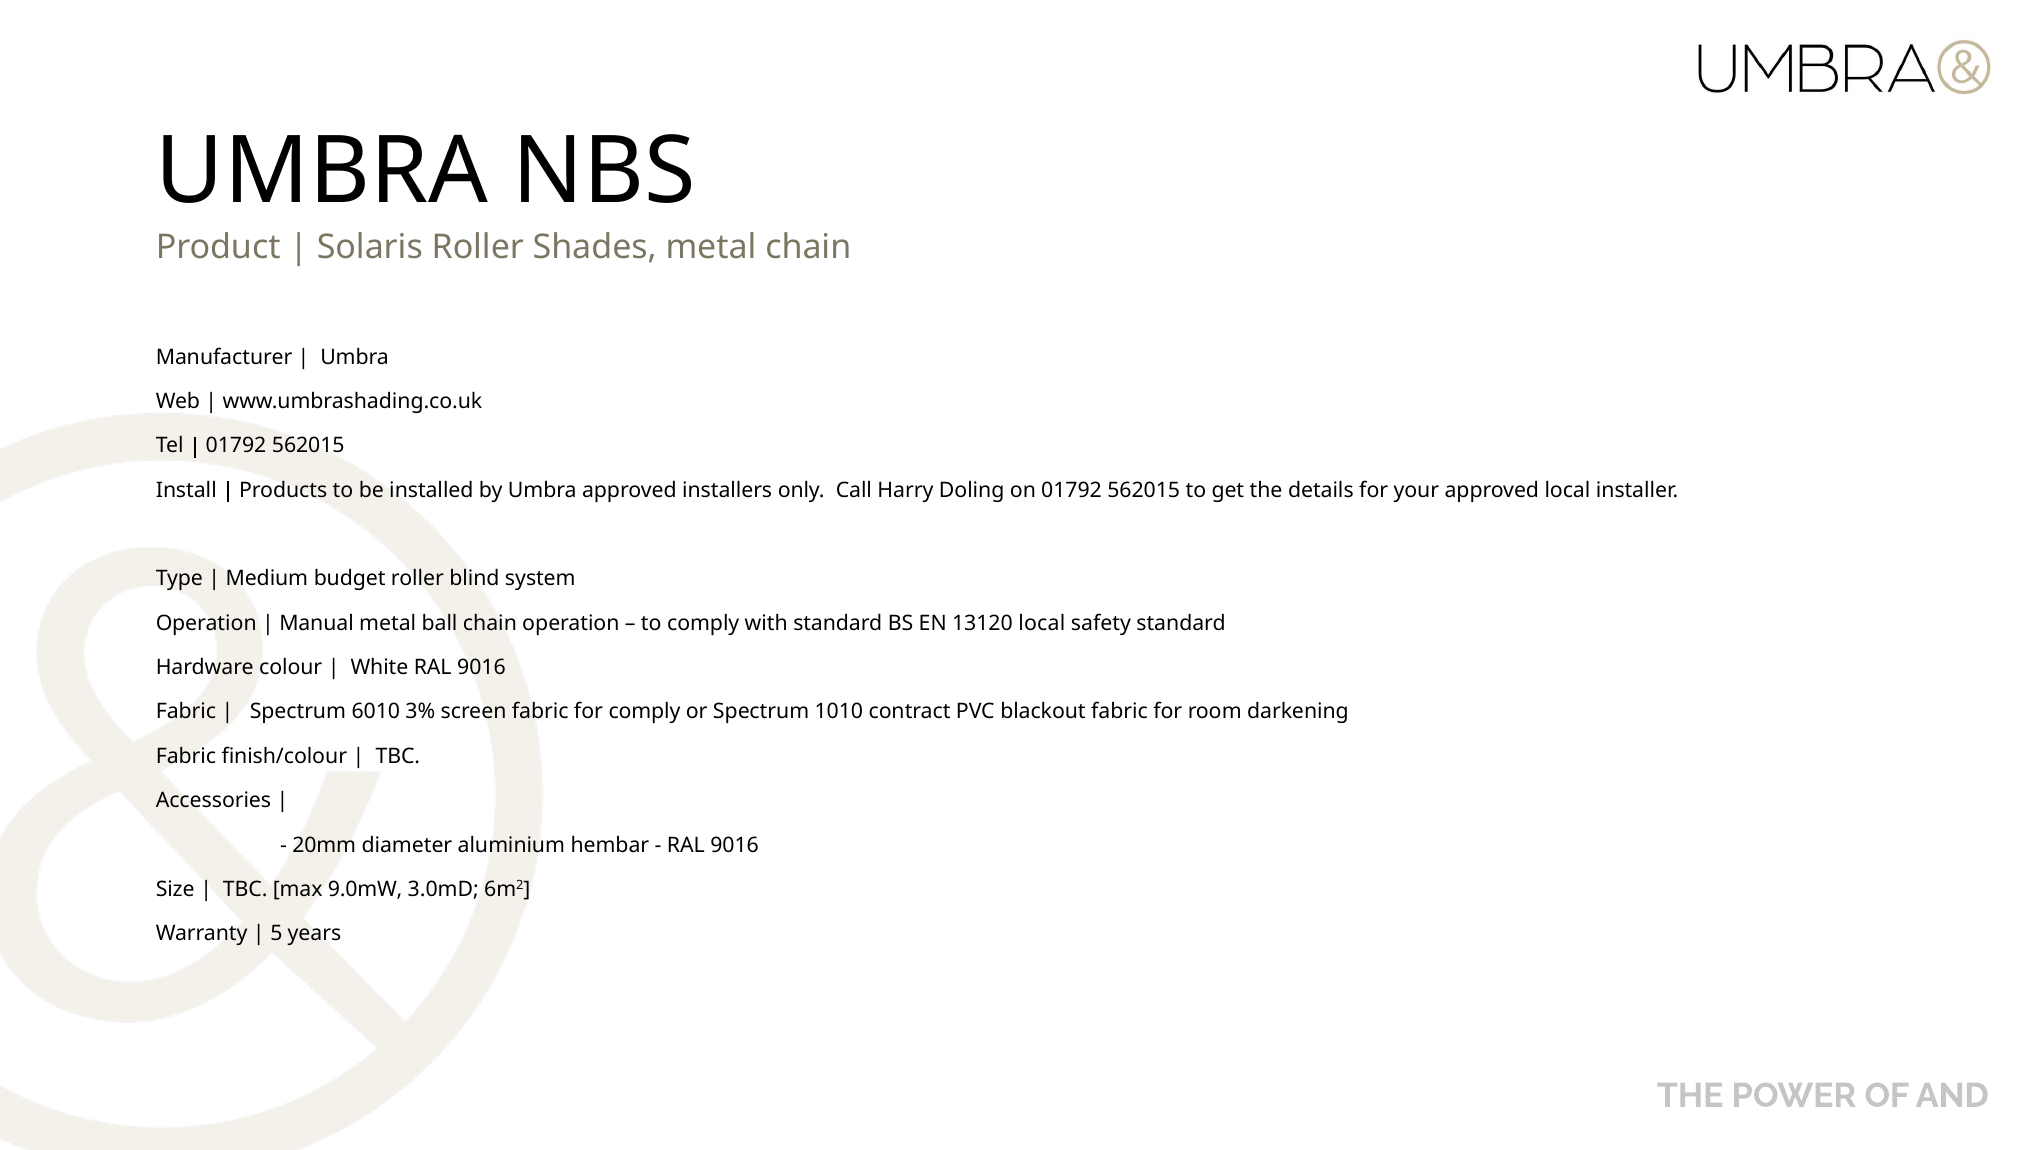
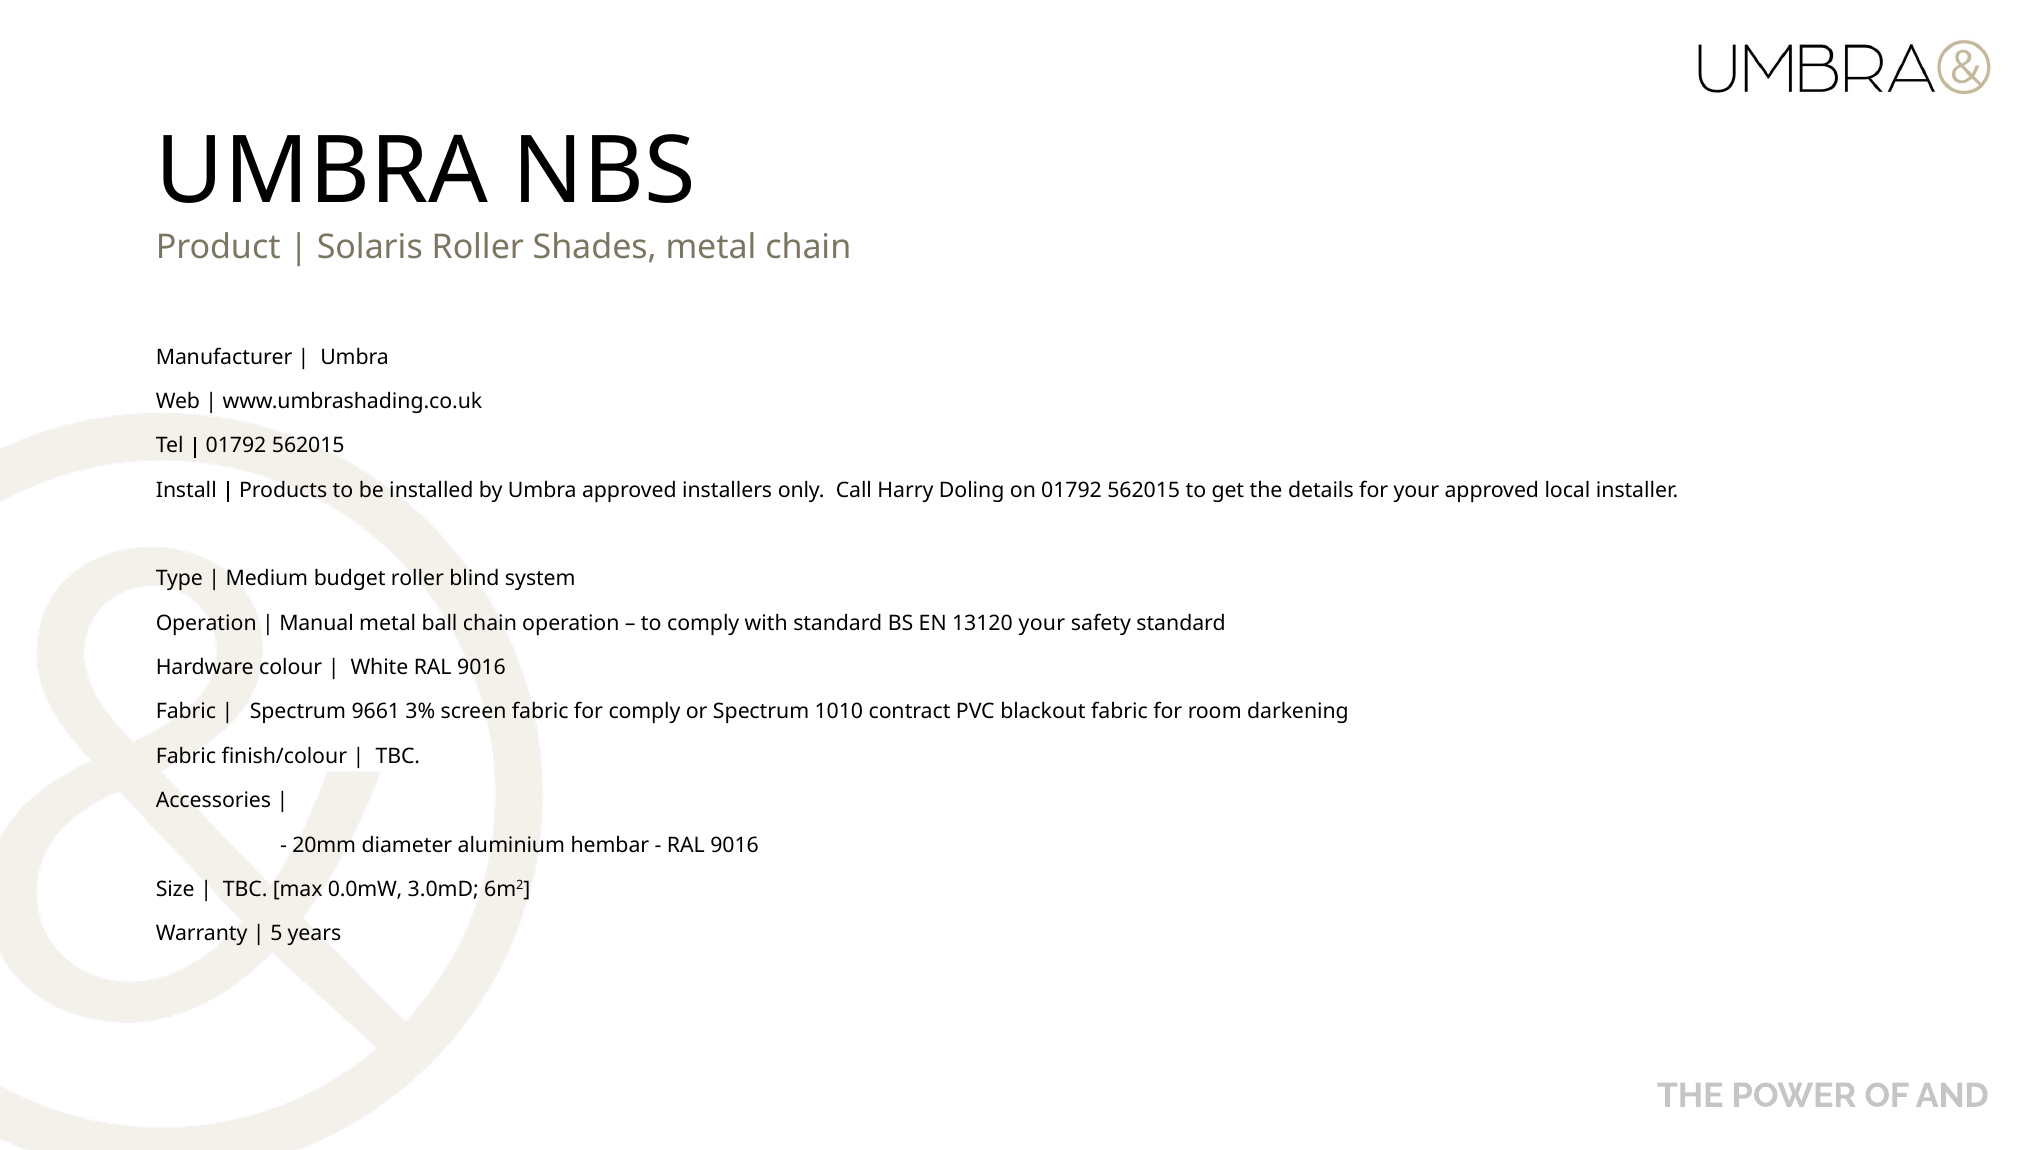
13120 local: local -> your
6010: 6010 -> 9661
9.0mW: 9.0mW -> 0.0mW
